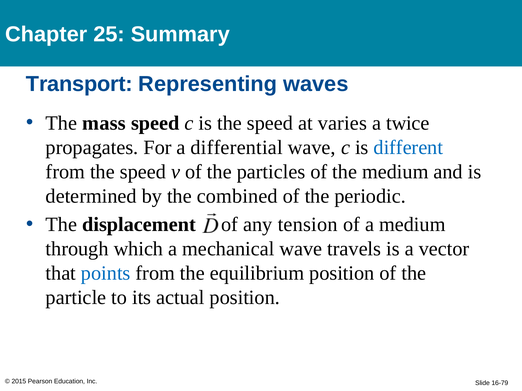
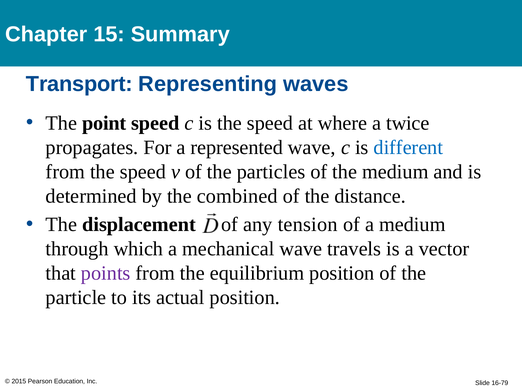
25: 25 -> 15
mass: mass -> point
varies: varies -> where
differential: differential -> represented
periodic: periodic -> distance
points colour: blue -> purple
